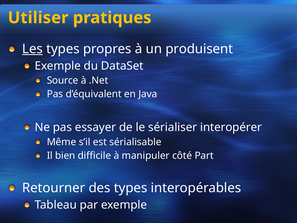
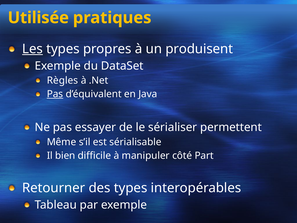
Utiliser: Utiliser -> Utilisée
Source: Source -> Règles
Pas at (55, 94) underline: none -> present
interopérer: interopérer -> permettent
